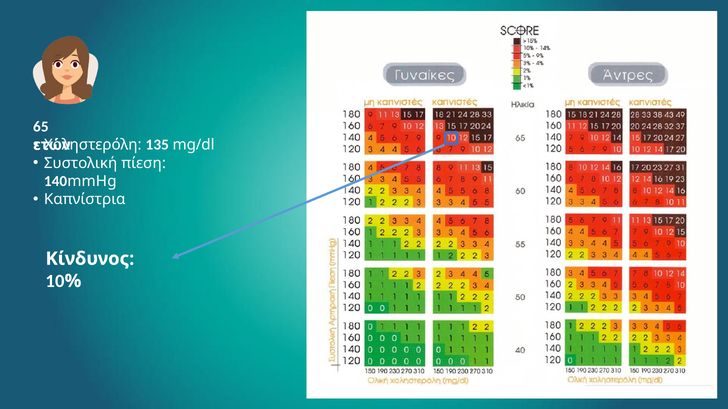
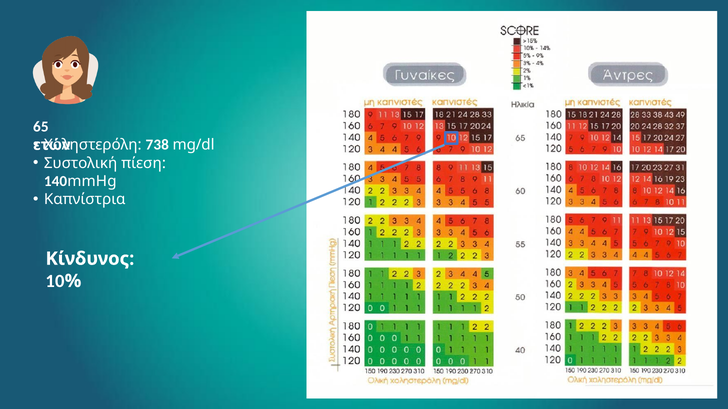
135: 135 -> 738
